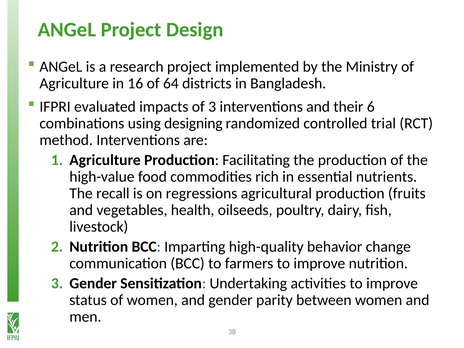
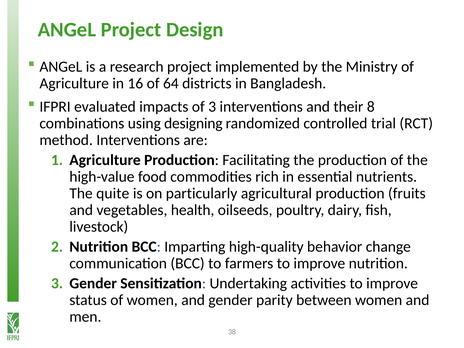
6: 6 -> 8
recall: recall -> quite
regressions: regressions -> particularly
